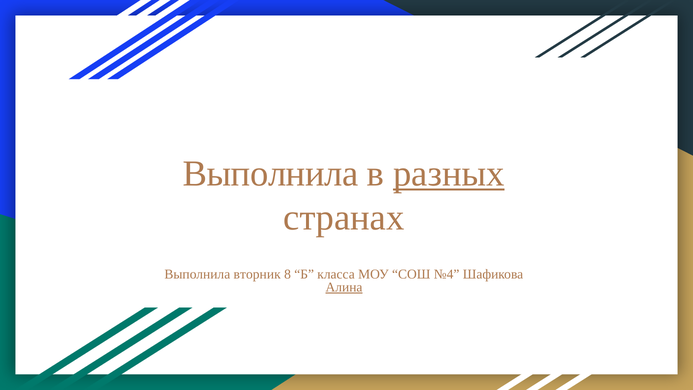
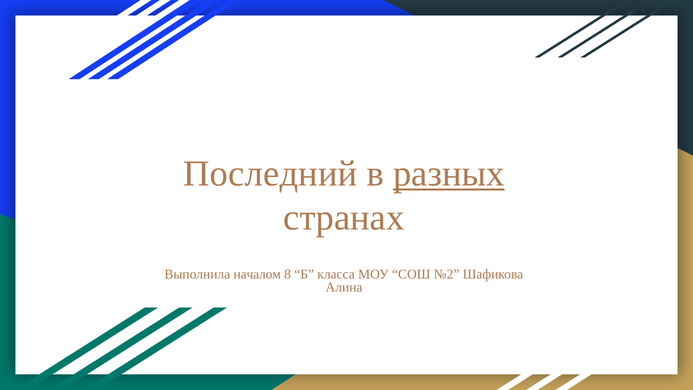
Выполнила at (271, 174): Выполнила -> Последний
вторник: вторник -> началом
№4: №4 -> №2
Алина underline: present -> none
